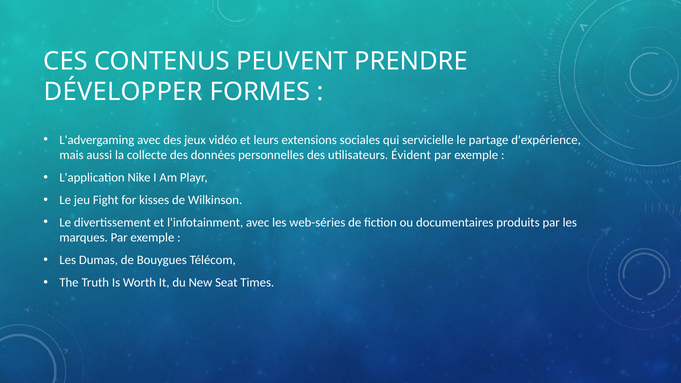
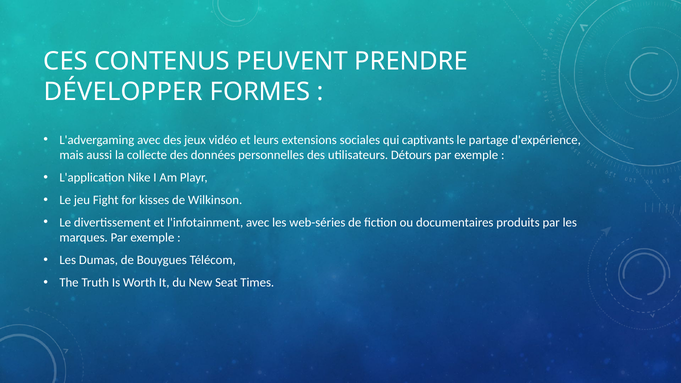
servicielle: servicielle -> captivants
Évident: Évident -> Détours
